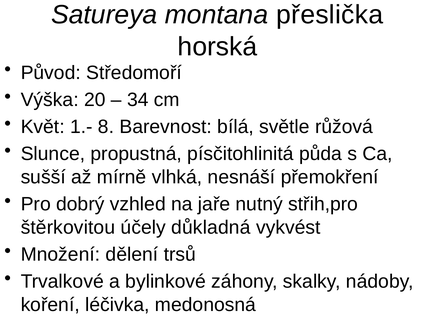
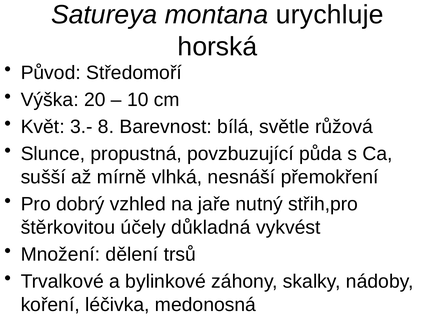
přeslička: přeslička -> urychluje
34: 34 -> 10
1.-: 1.- -> 3.-
písčitohlinitá: písčitohlinitá -> povzbuzující
